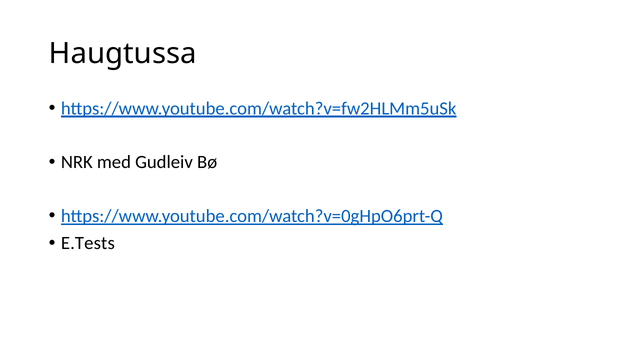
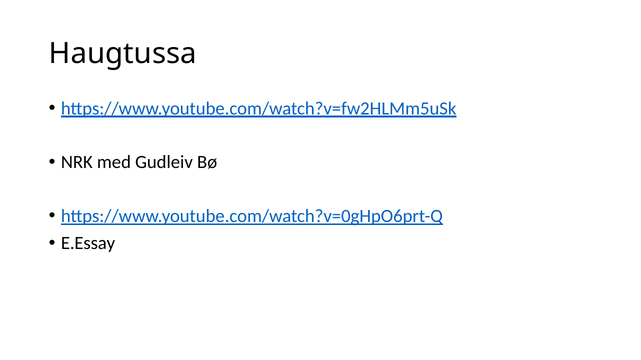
E.Tests: E.Tests -> E.Essay
